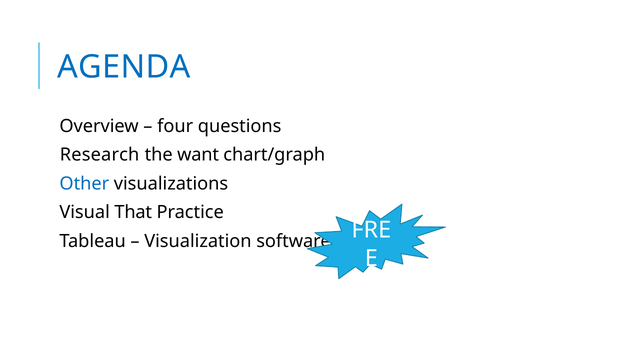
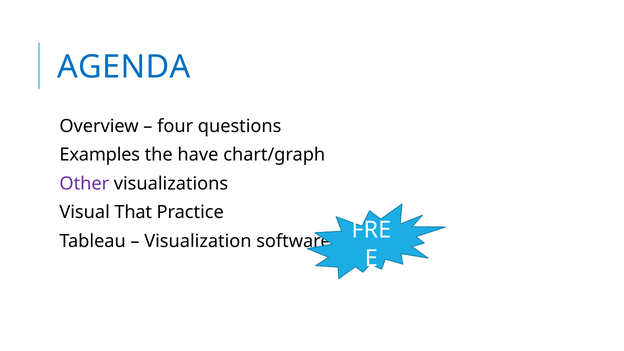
Research: Research -> Examples
want: want -> have
Other colour: blue -> purple
